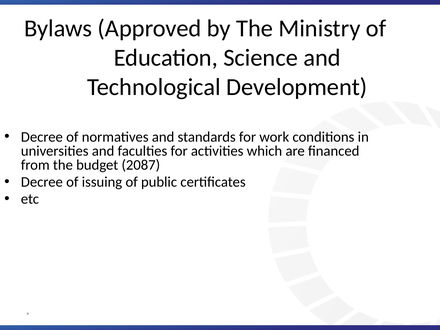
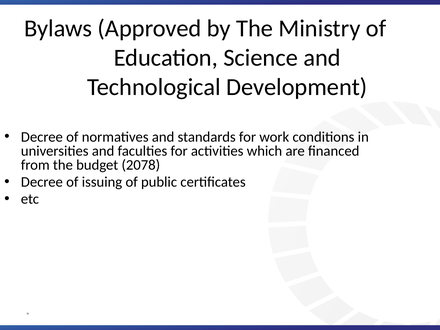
2087: 2087 -> 2078
